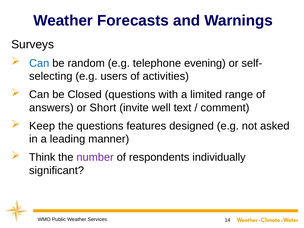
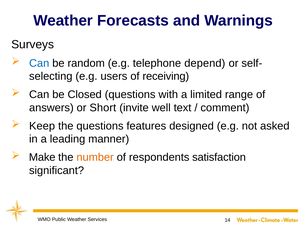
evening: evening -> depend
activities: activities -> receiving
Think: Think -> Make
number colour: purple -> orange
individually: individually -> satisfaction
